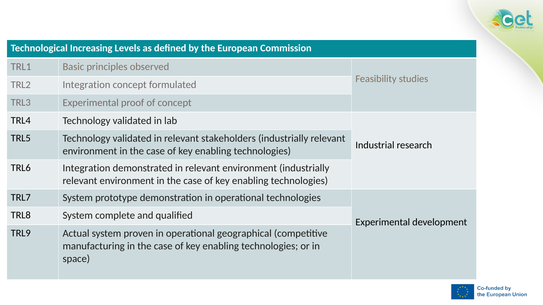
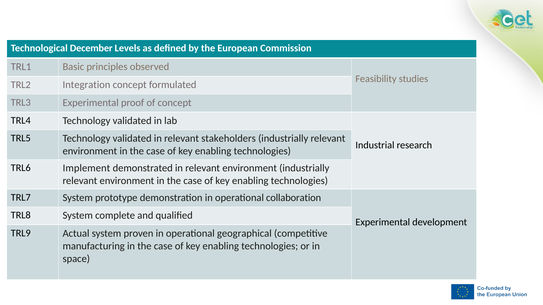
Increasing: Increasing -> December
TRL6 Integration: Integration -> Implement
operational technologies: technologies -> collaboration
